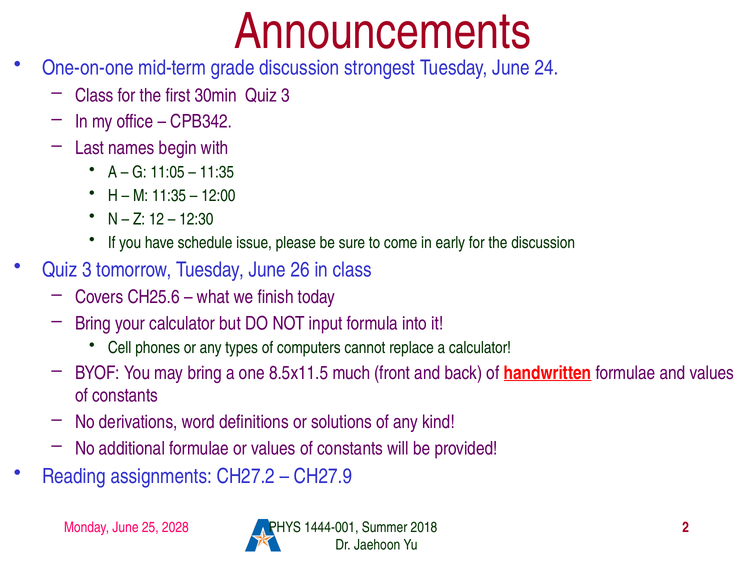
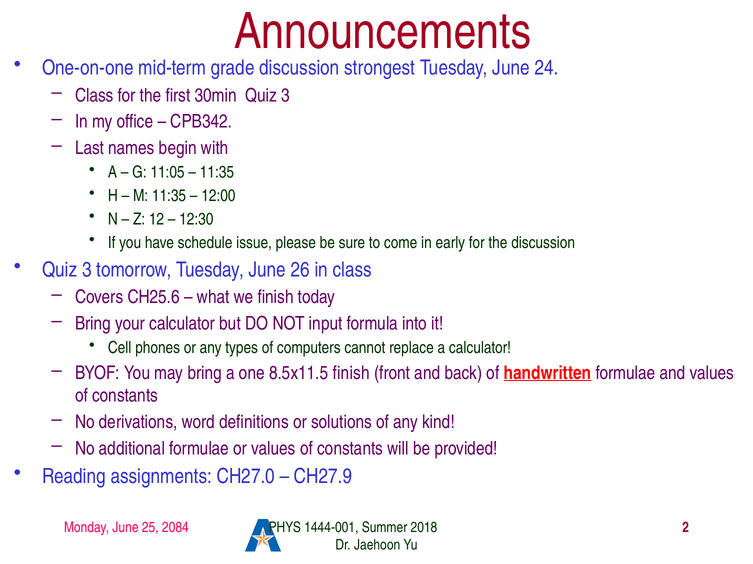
8.5x11.5 much: much -> finish
CH27.2: CH27.2 -> CH27.0
2028: 2028 -> 2084
